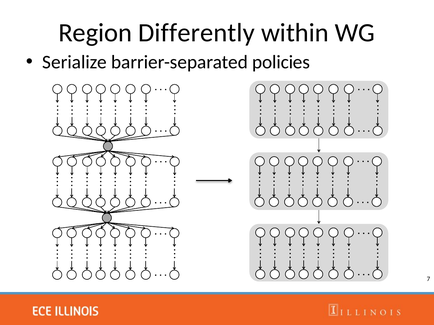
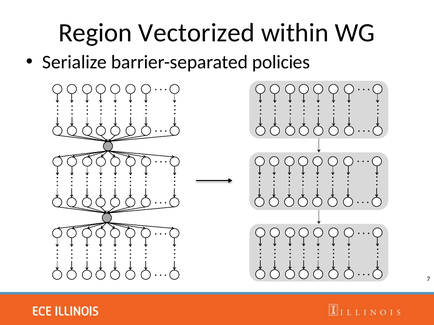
Differently: Differently -> Vectorized
